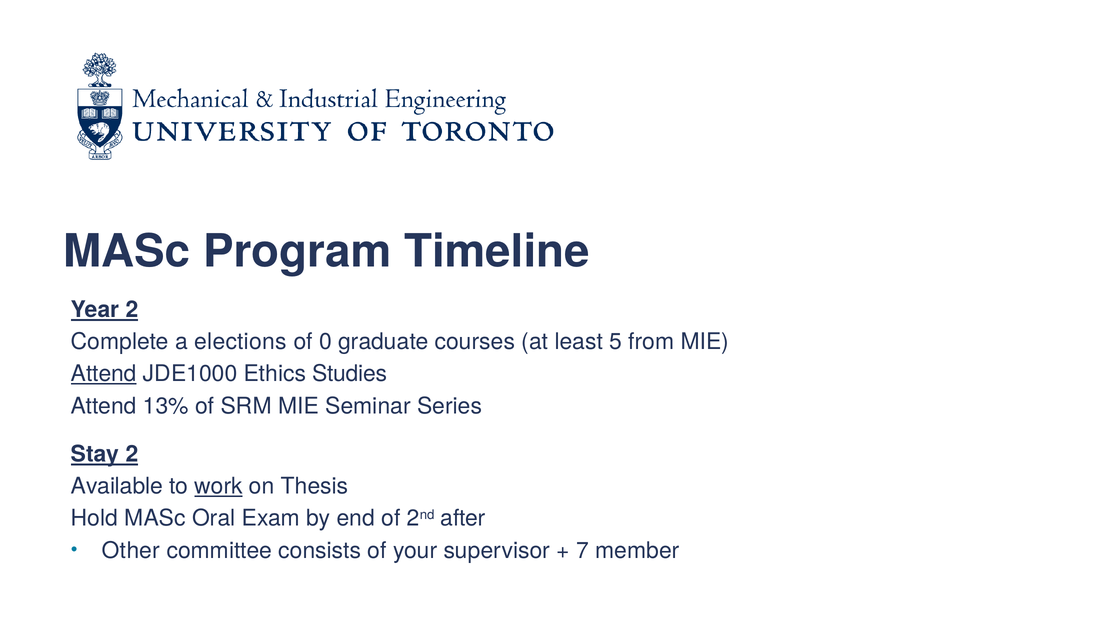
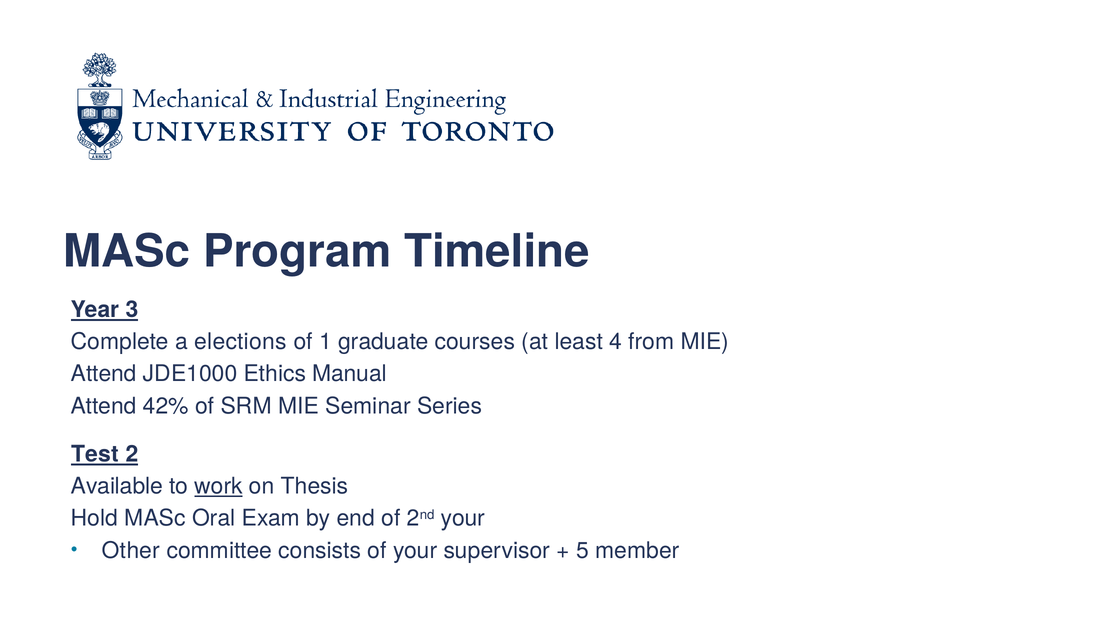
Year 2: 2 -> 3
0: 0 -> 1
5: 5 -> 4
Attend at (104, 374) underline: present -> none
Studies: Studies -> Manual
13%: 13% -> 42%
Stay: Stay -> Test
2nd after: after -> your
7: 7 -> 5
